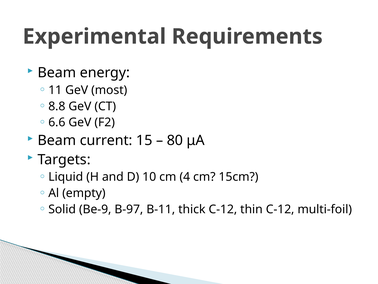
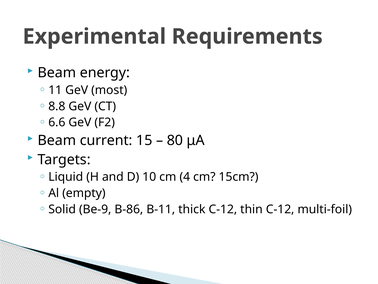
B-97: B-97 -> B-86
